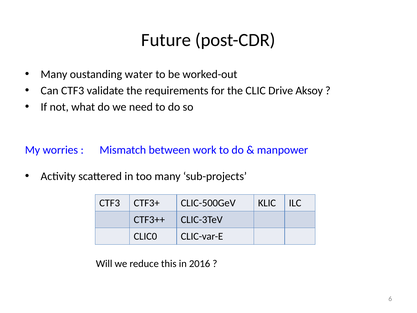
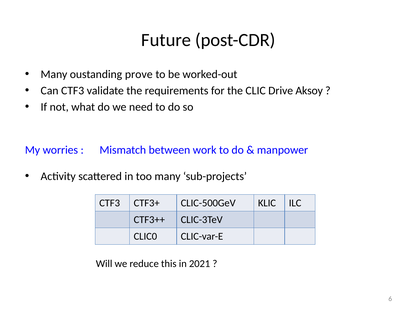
water: water -> prove
2016: 2016 -> 2021
